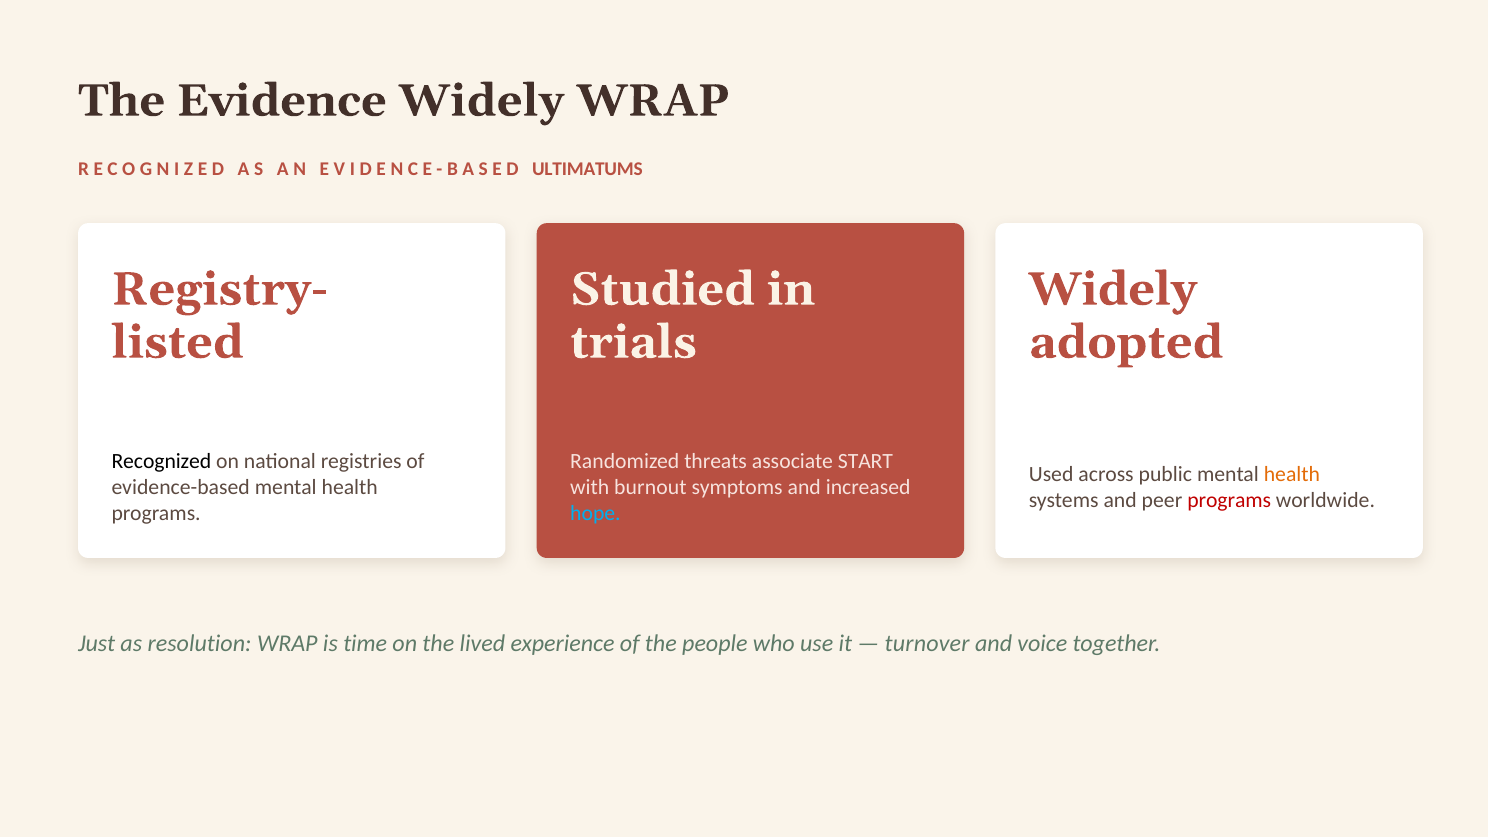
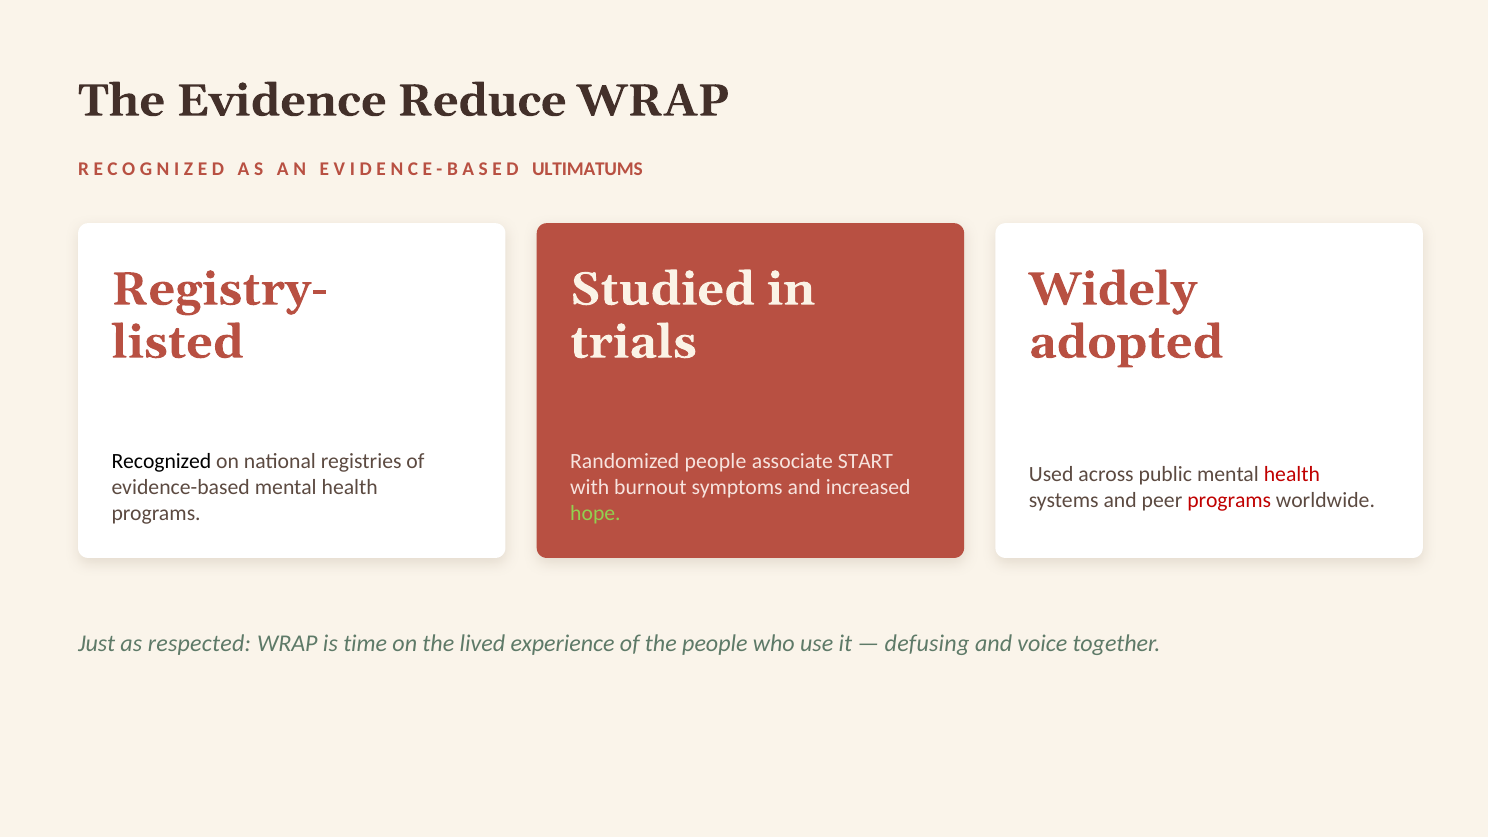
Evidence Widely: Widely -> Reduce
Randomized threats: threats -> people
health at (1292, 474) colour: orange -> red
hope colour: light blue -> light green
resolution: resolution -> respected
turnover: turnover -> defusing
